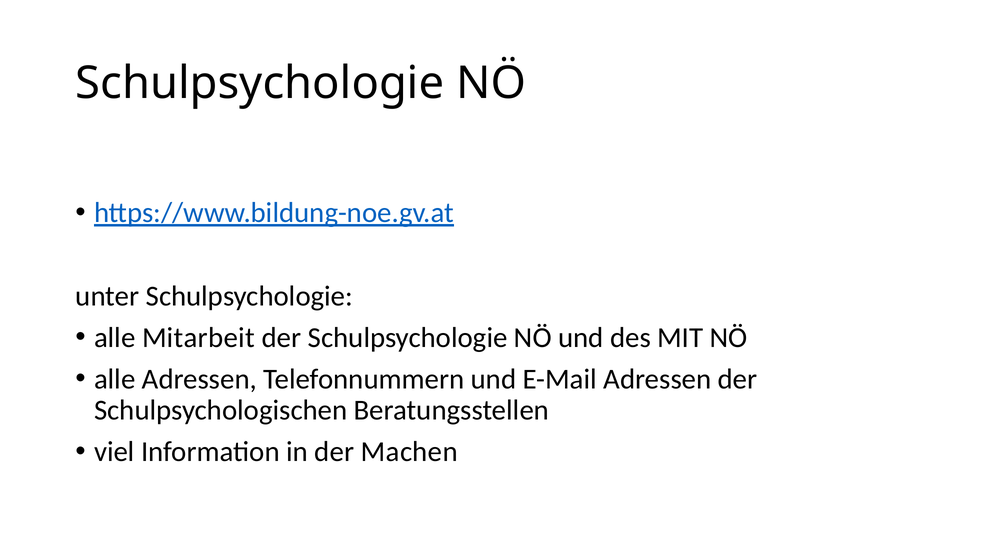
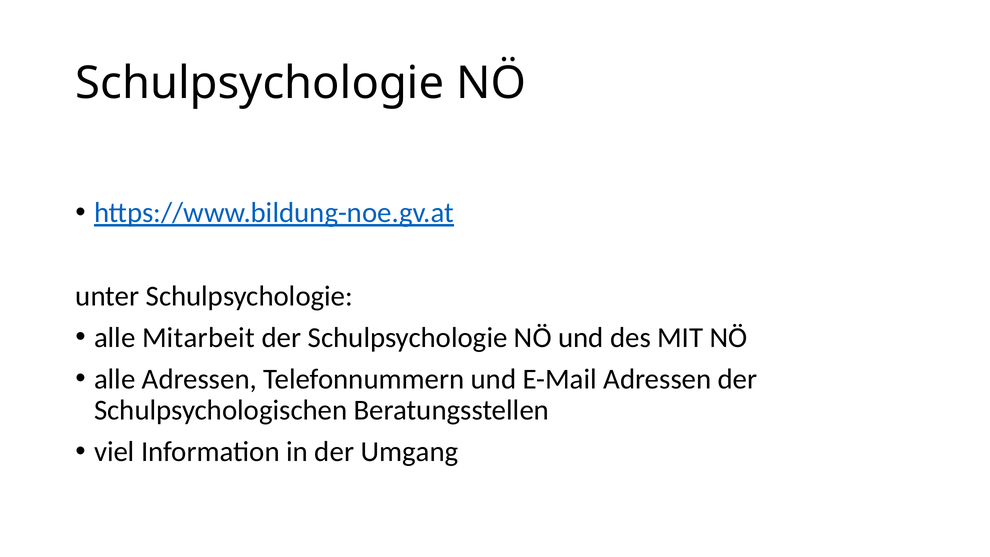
Machen: Machen -> Umgang
